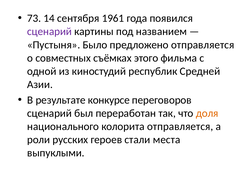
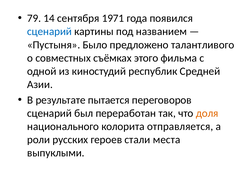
73: 73 -> 79
1961: 1961 -> 1971
сценарий at (50, 31) colour: purple -> blue
предложено отправляется: отправляется -> талантливого
конкурсе: конкурсе -> пытается
